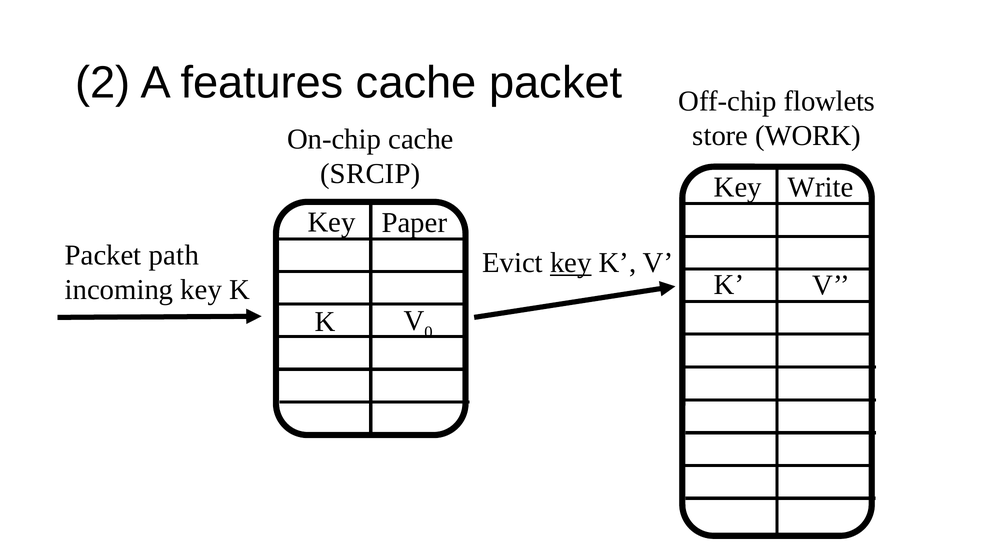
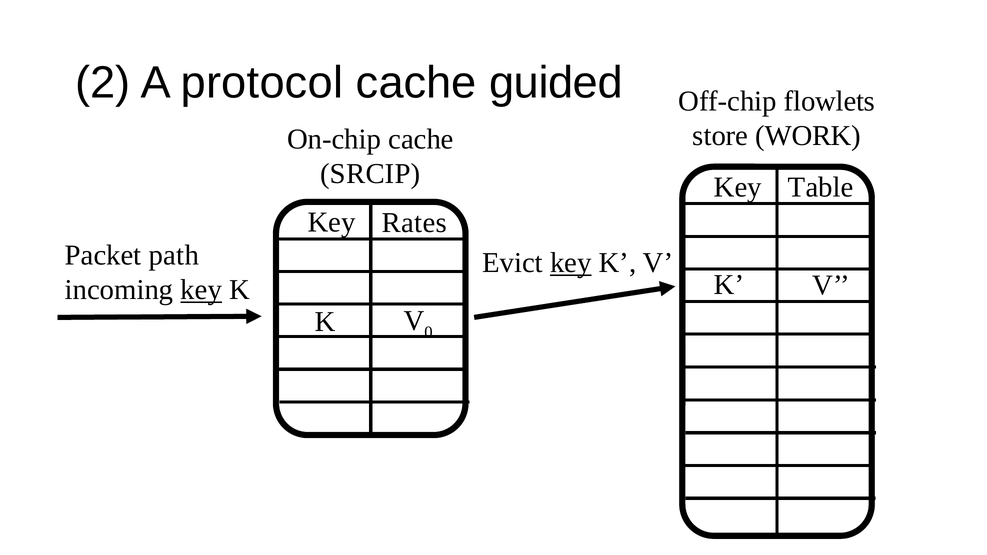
features: features -> protocol
cache packet: packet -> guided
Write: Write -> Table
Paper: Paper -> Rates
key at (201, 290) underline: none -> present
